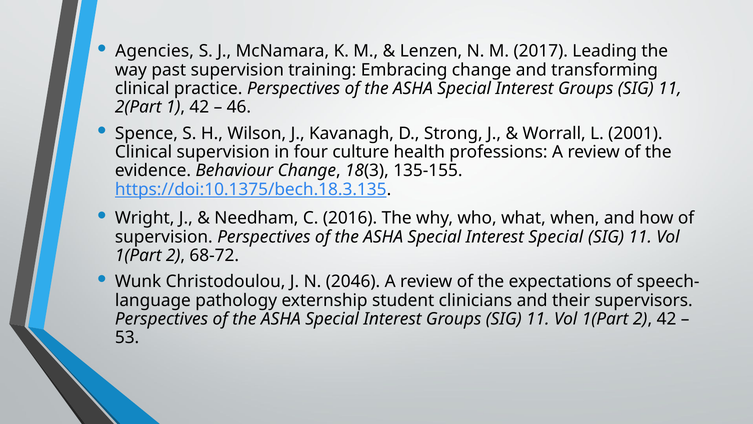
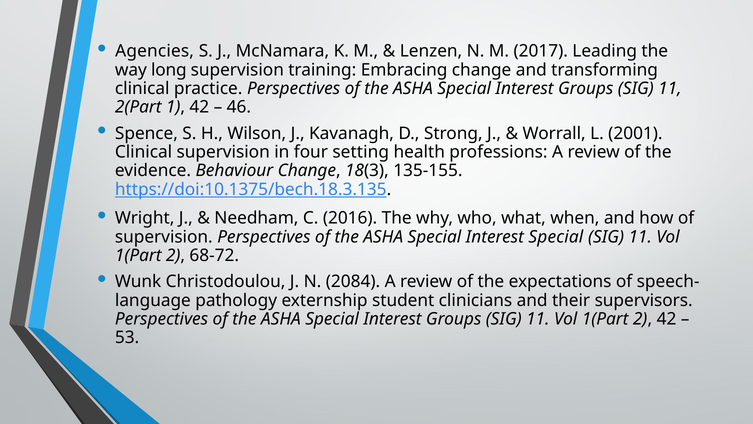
past: past -> long
culture: culture -> setting
2046: 2046 -> 2084
